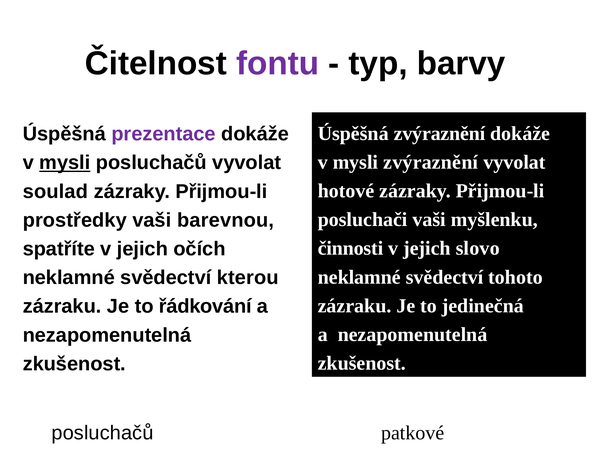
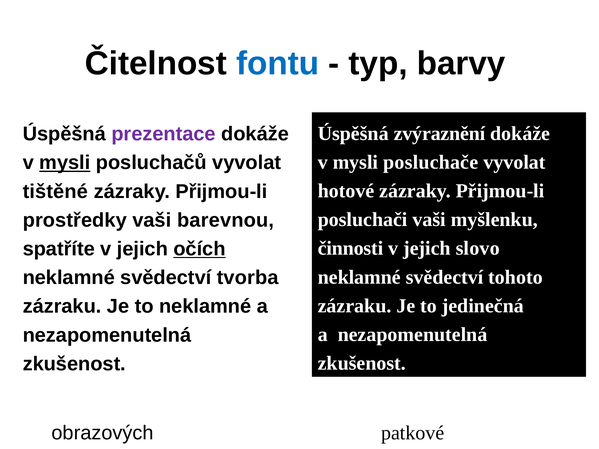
fontu colour: purple -> blue
mysli zvýraznění: zvýraznění -> posluchače
soulad: soulad -> tištěné
očích underline: none -> present
kterou: kterou -> tvorba
to řádkování: řádkování -> neklamné
posluchačů at (102, 433): posluchačů -> obrazových
